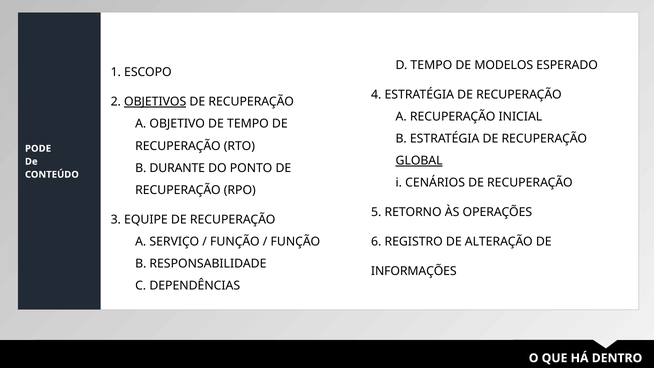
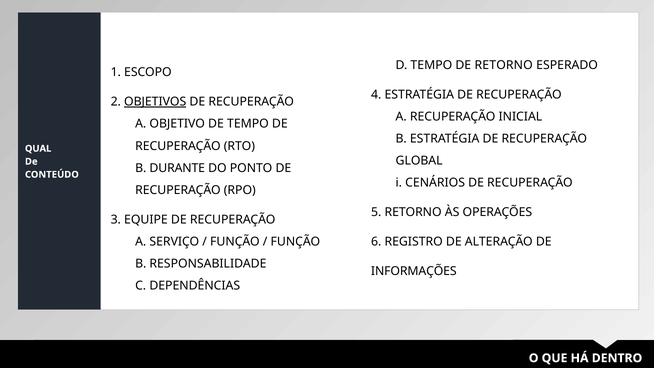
DE MODELOS: MODELOS -> RETORNO
PODE: PODE -> QUAL
GLOBAL underline: present -> none
